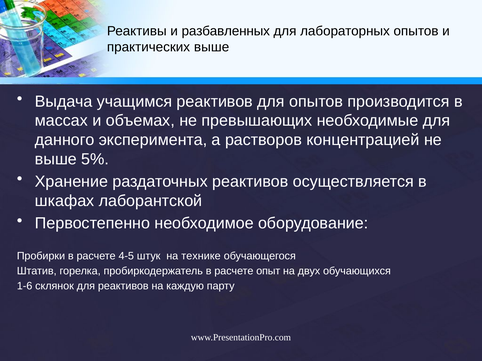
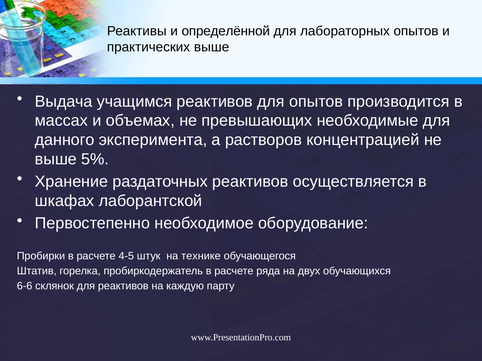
разбавленных: разбавленных -> определённой
опыт: опыт -> ряда
1-6: 1-6 -> 6-6
